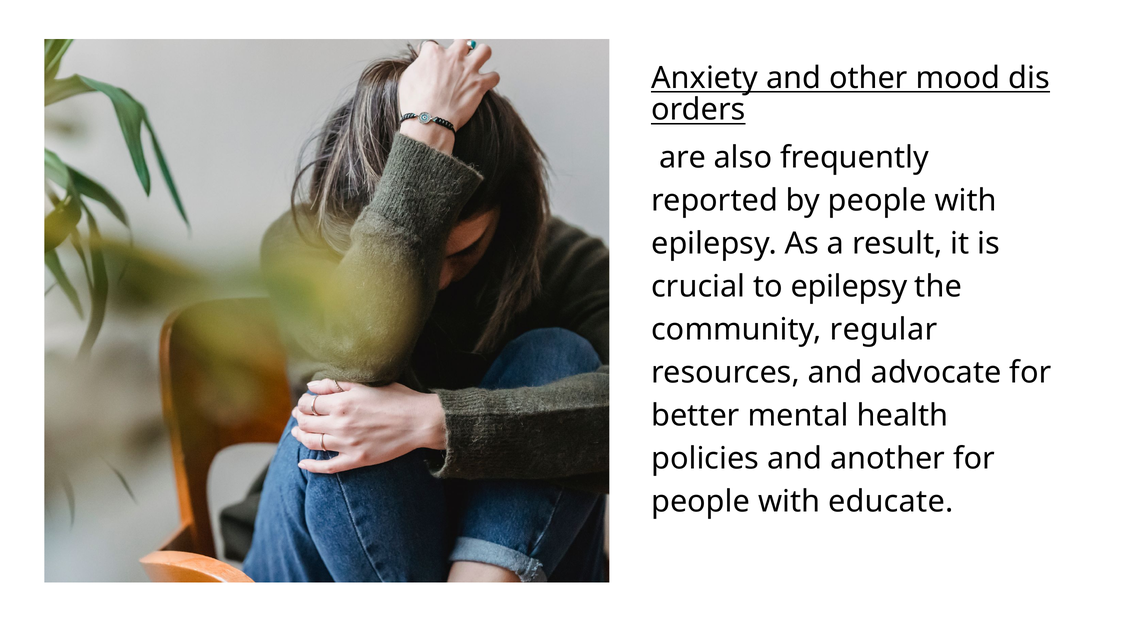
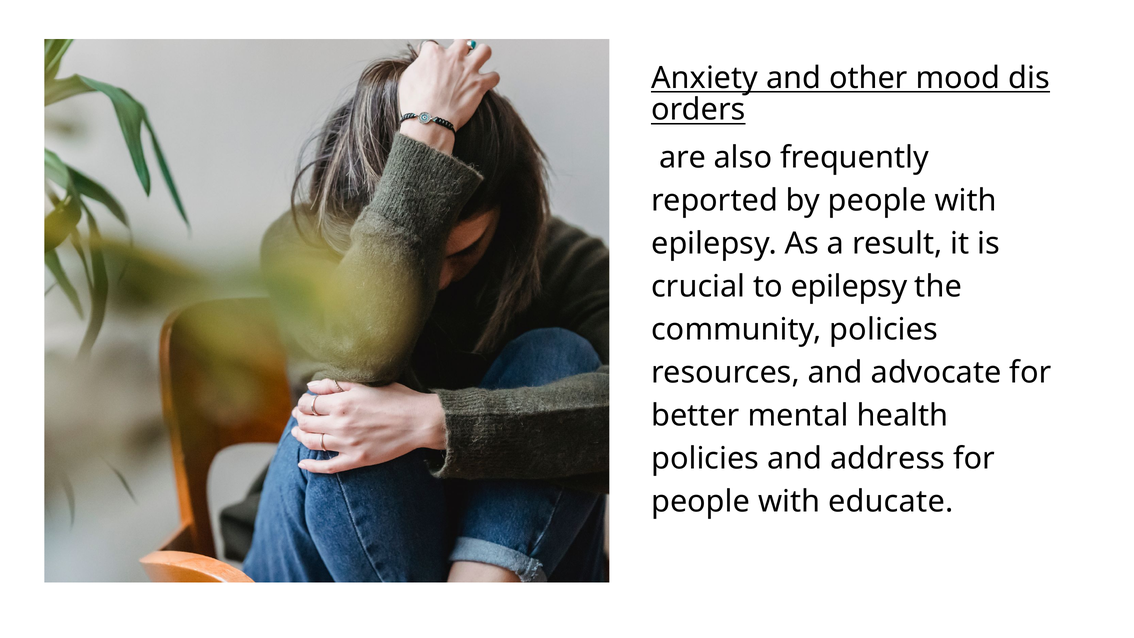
community regular: regular -> policies
another: another -> address
